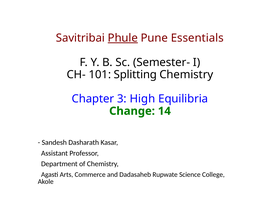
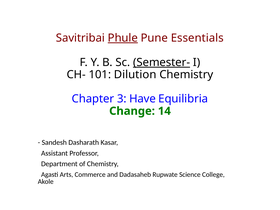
Semester- underline: none -> present
Splitting: Splitting -> Dilution
High: High -> Have
